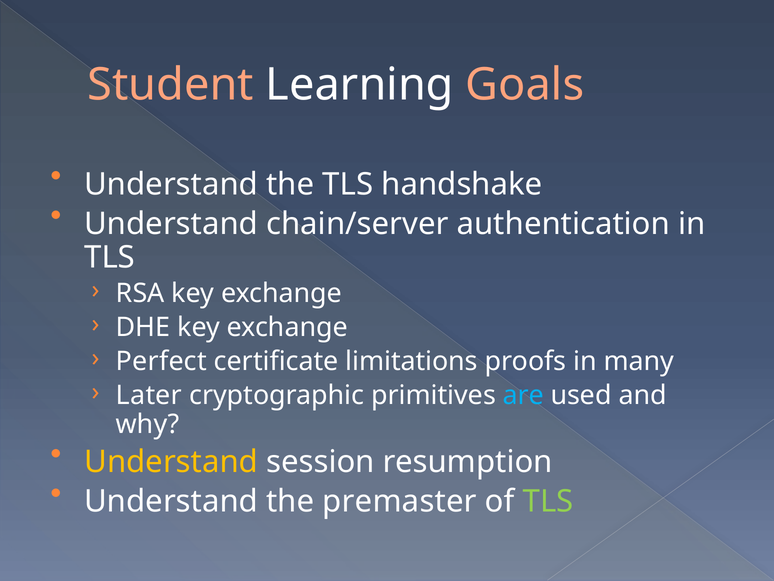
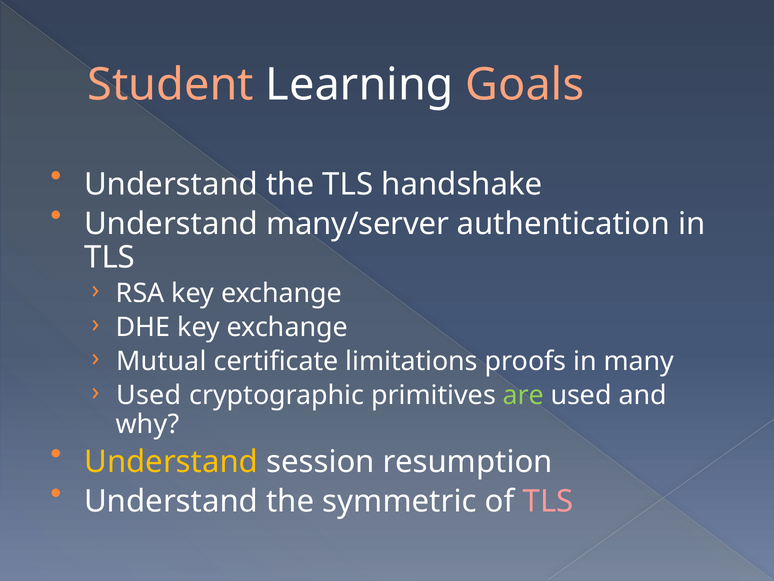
chain/server: chain/server -> many/server
Perfect: Perfect -> Mutual
Later at (149, 395): Later -> Used
are colour: light blue -> light green
premaster: premaster -> symmetric
TLS at (548, 501) colour: light green -> pink
